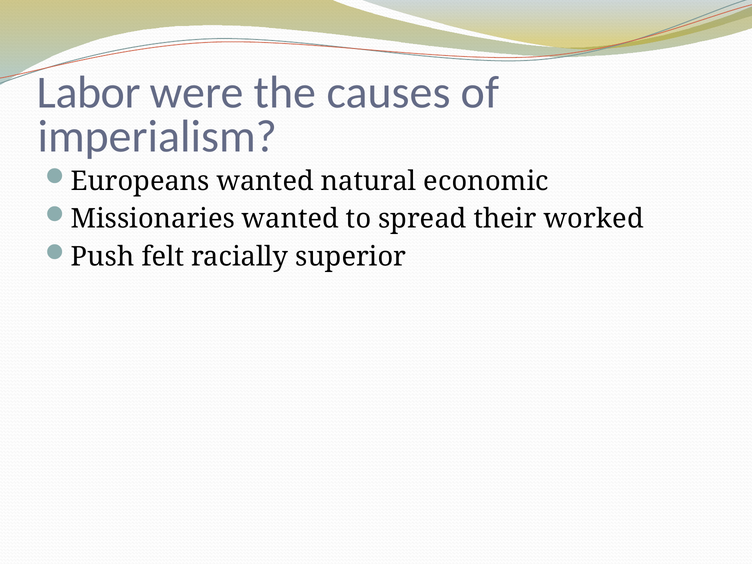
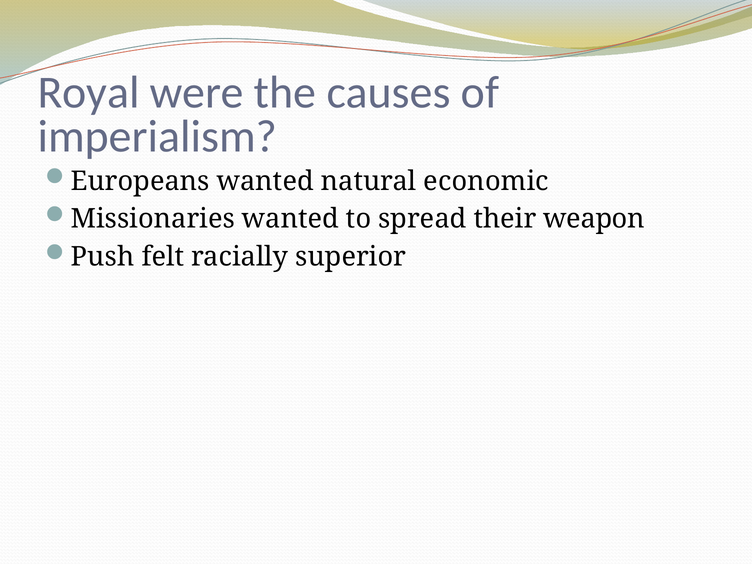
Labor: Labor -> Royal
worked: worked -> weapon
